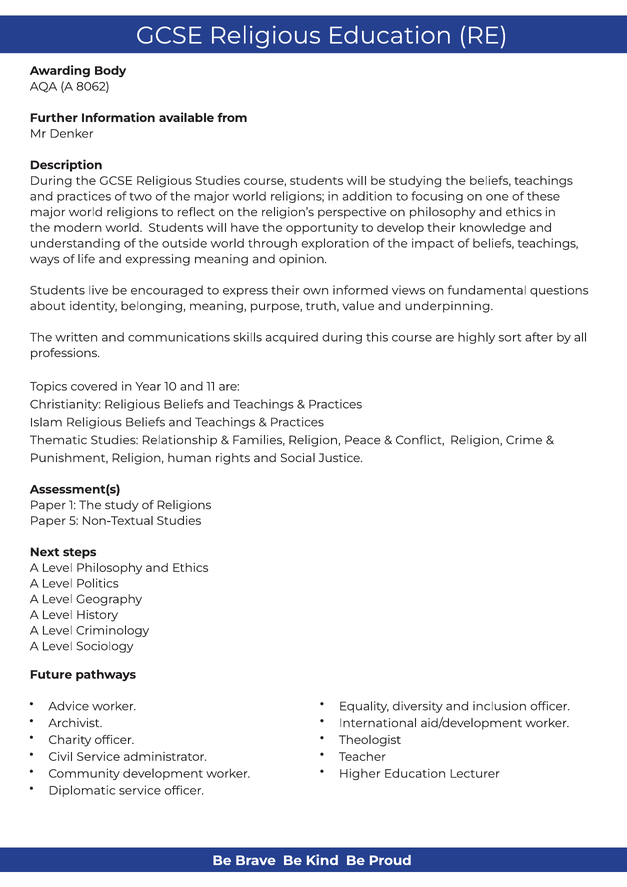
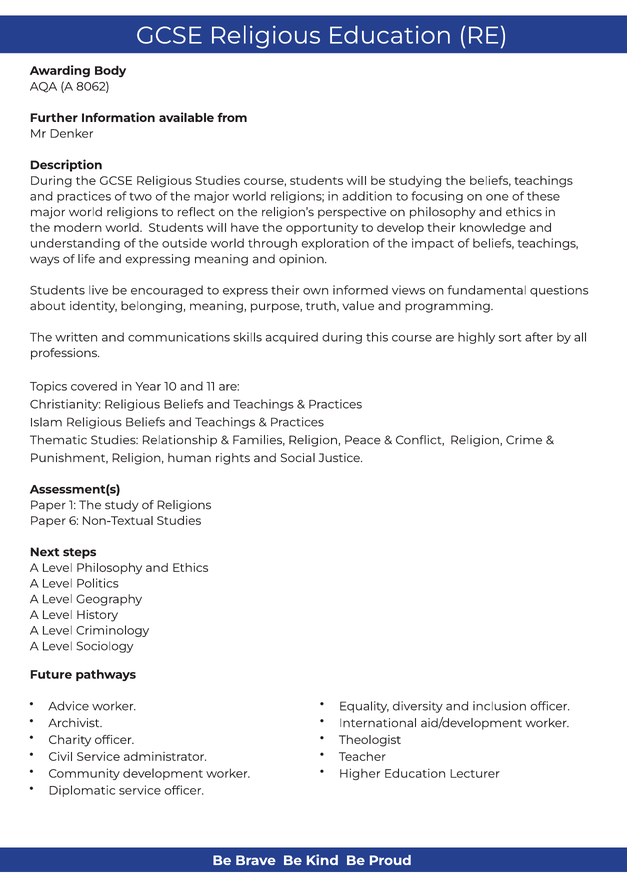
underpinning: underpinning -> programming
5: 5 -> 6
